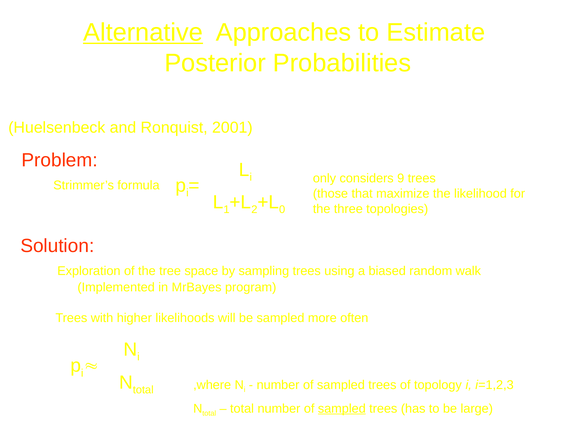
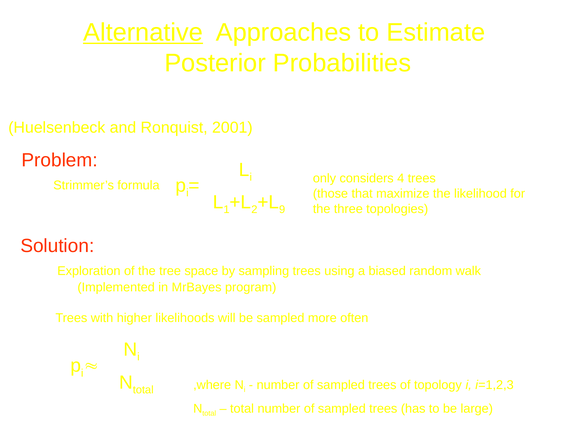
9: 9 -> 4
0: 0 -> 9
sampled at (342, 408) underline: present -> none
